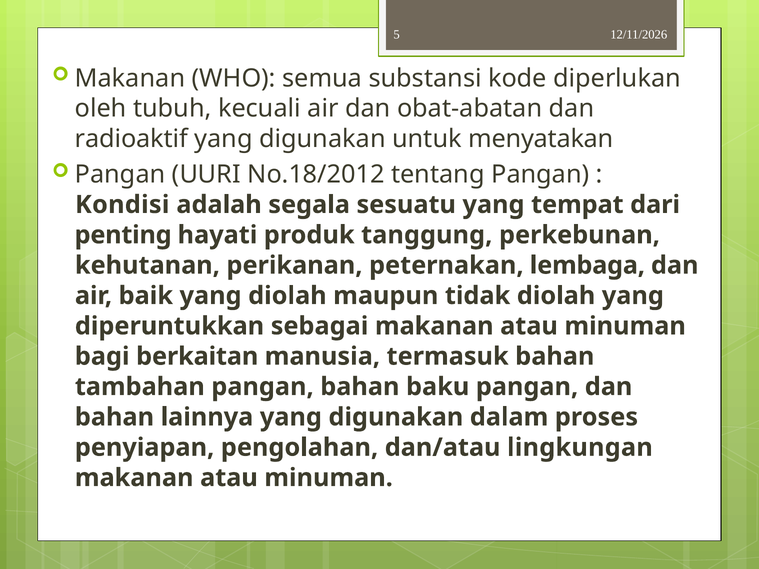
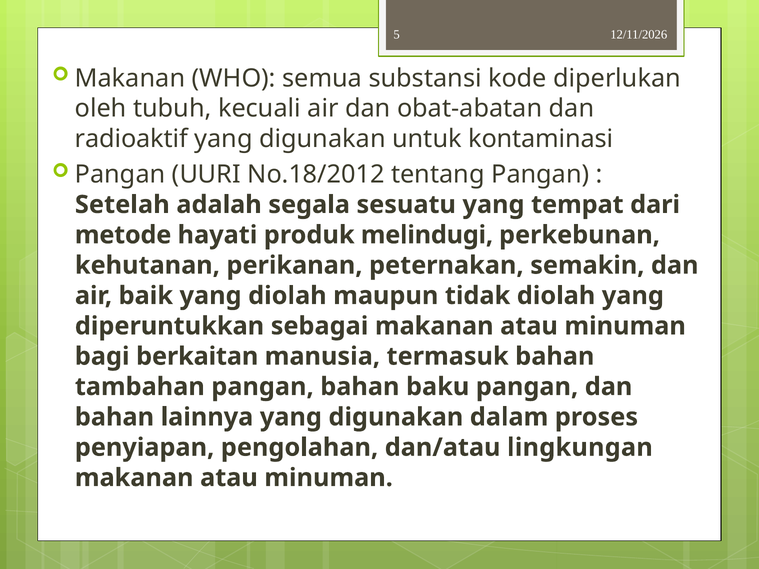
menyatakan: menyatakan -> kontaminasi
Kondisi: Kondisi -> Setelah
penting: penting -> metode
tanggung: tanggung -> melindugi
lembaga: lembaga -> semakin
